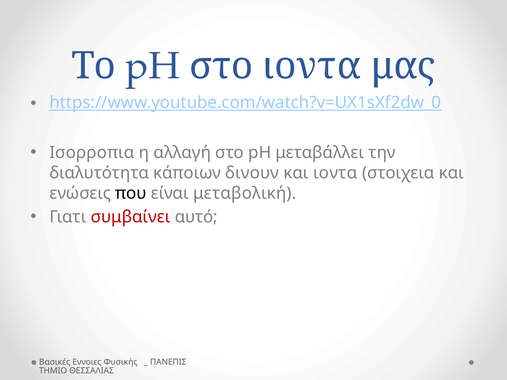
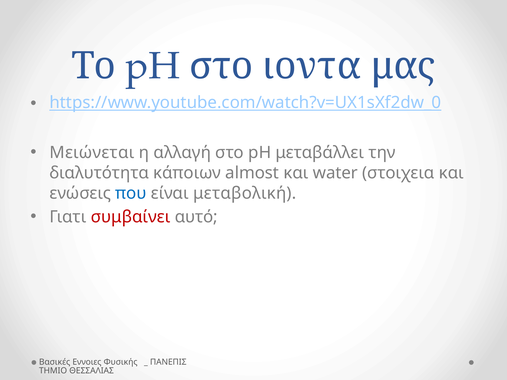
Ισορροπια: Ισορροπια -> Μειώνεται
δινουν: δινουν -> almost
και ιοντα: ιοντα -> water
που colour: black -> blue
